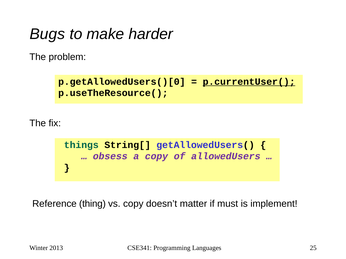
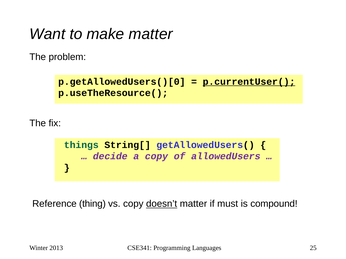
Bugs: Bugs -> Want
make harder: harder -> matter
obsess: obsess -> decide
doesn’t underline: none -> present
implement: implement -> compound
